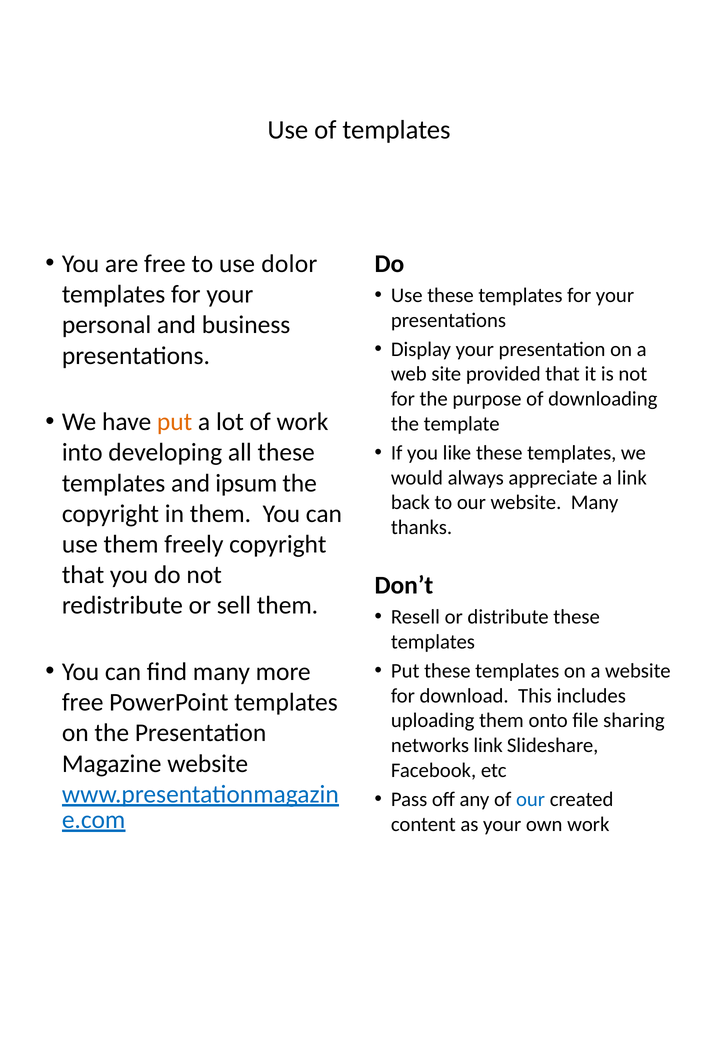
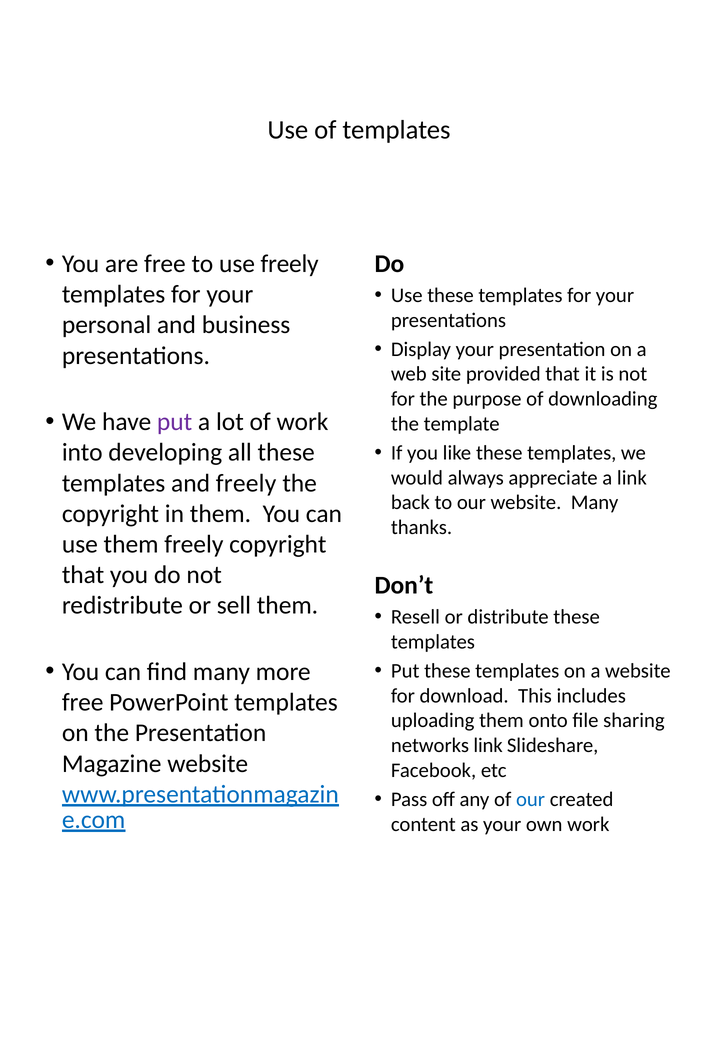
use dolor: dolor -> freely
put at (175, 422) colour: orange -> purple
and ipsum: ipsum -> freely
